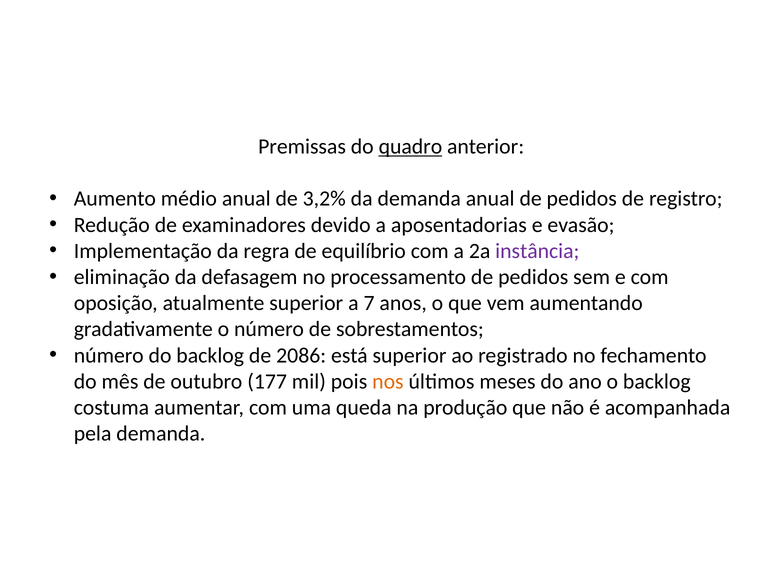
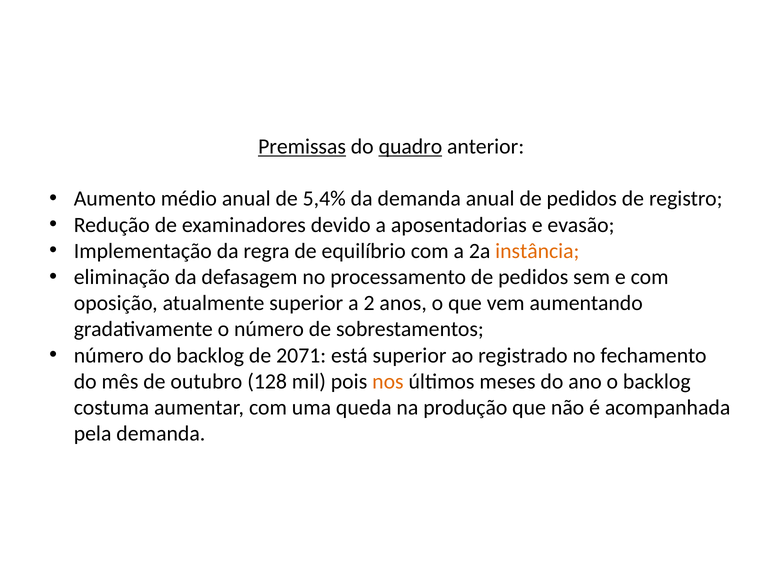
Premissas underline: none -> present
3,2%: 3,2% -> 5,4%
instância colour: purple -> orange
7: 7 -> 2
2086: 2086 -> 2071
177: 177 -> 128
